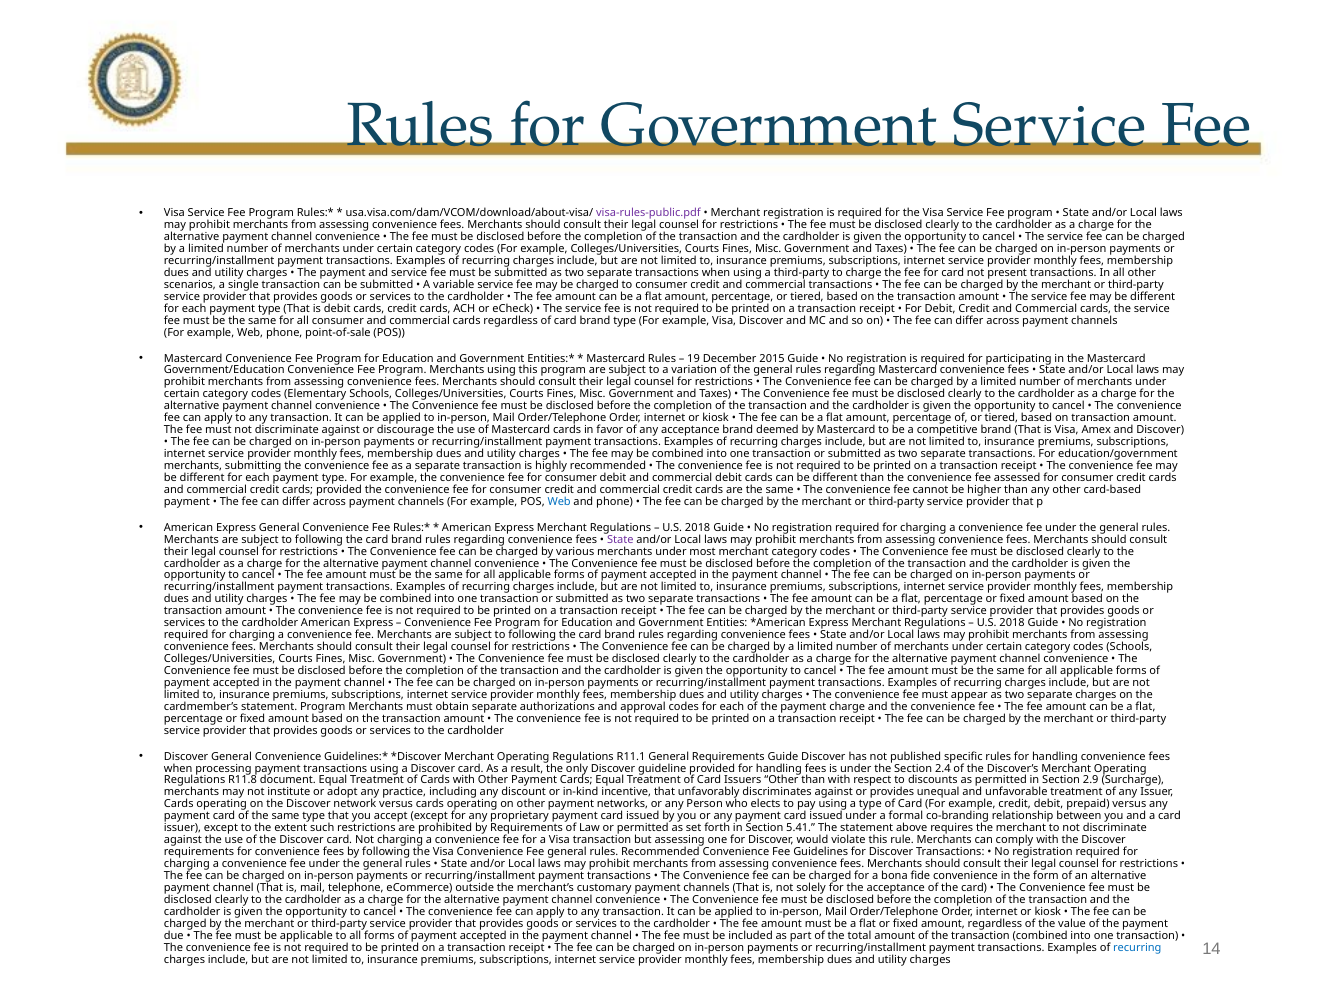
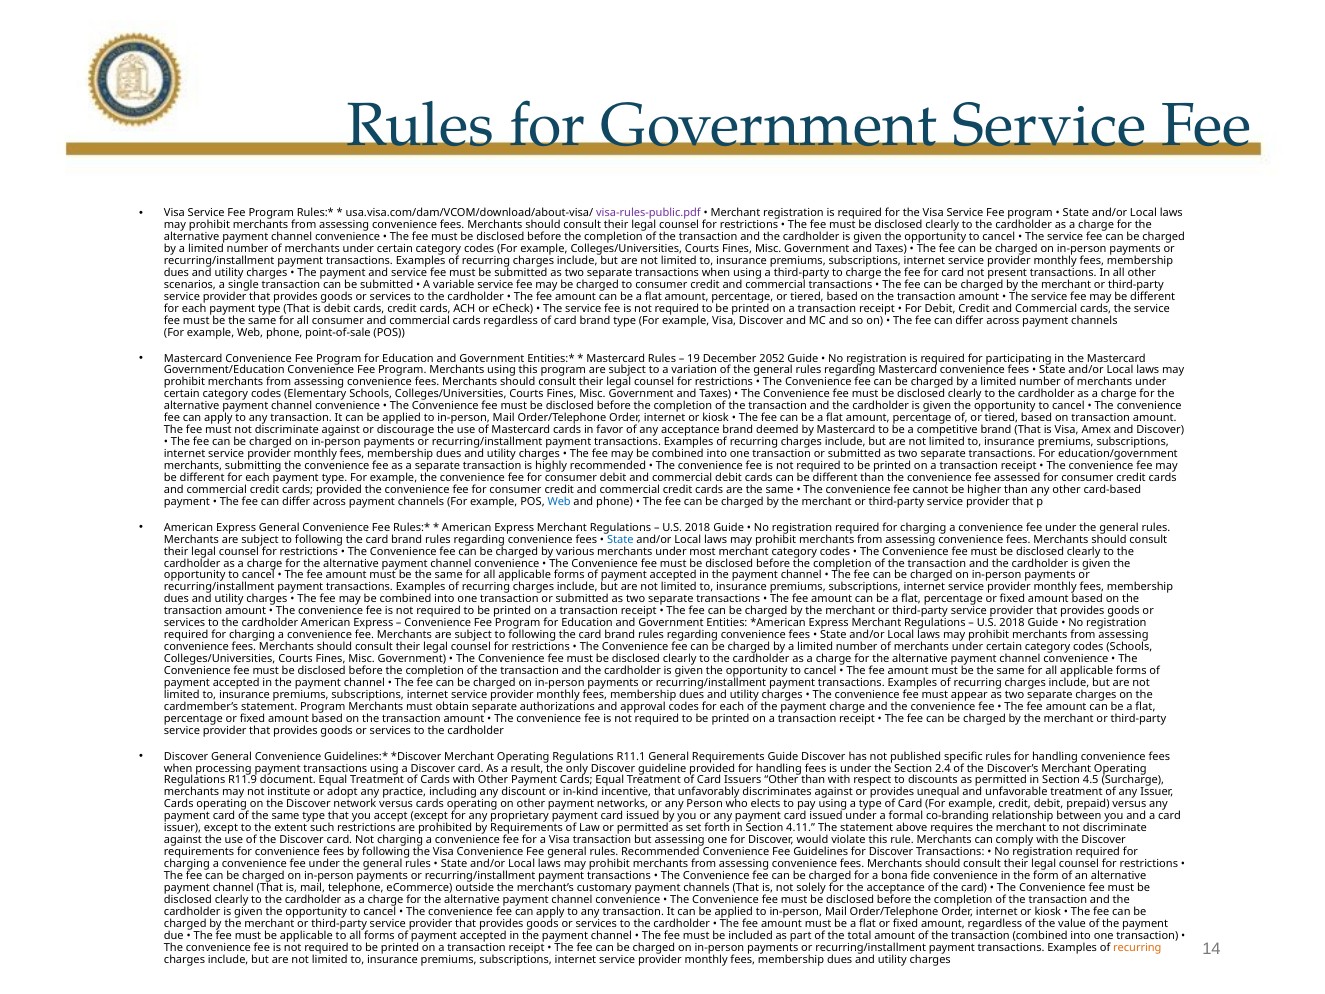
2015: 2015 -> 2052
State at (620, 539) colour: purple -> blue
R11.8: R11.8 -> R11.9
2.9: 2.9 -> 4.5
5.41: 5.41 -> 4.11
recurring at (1137, 947) colour: blue -> orange
